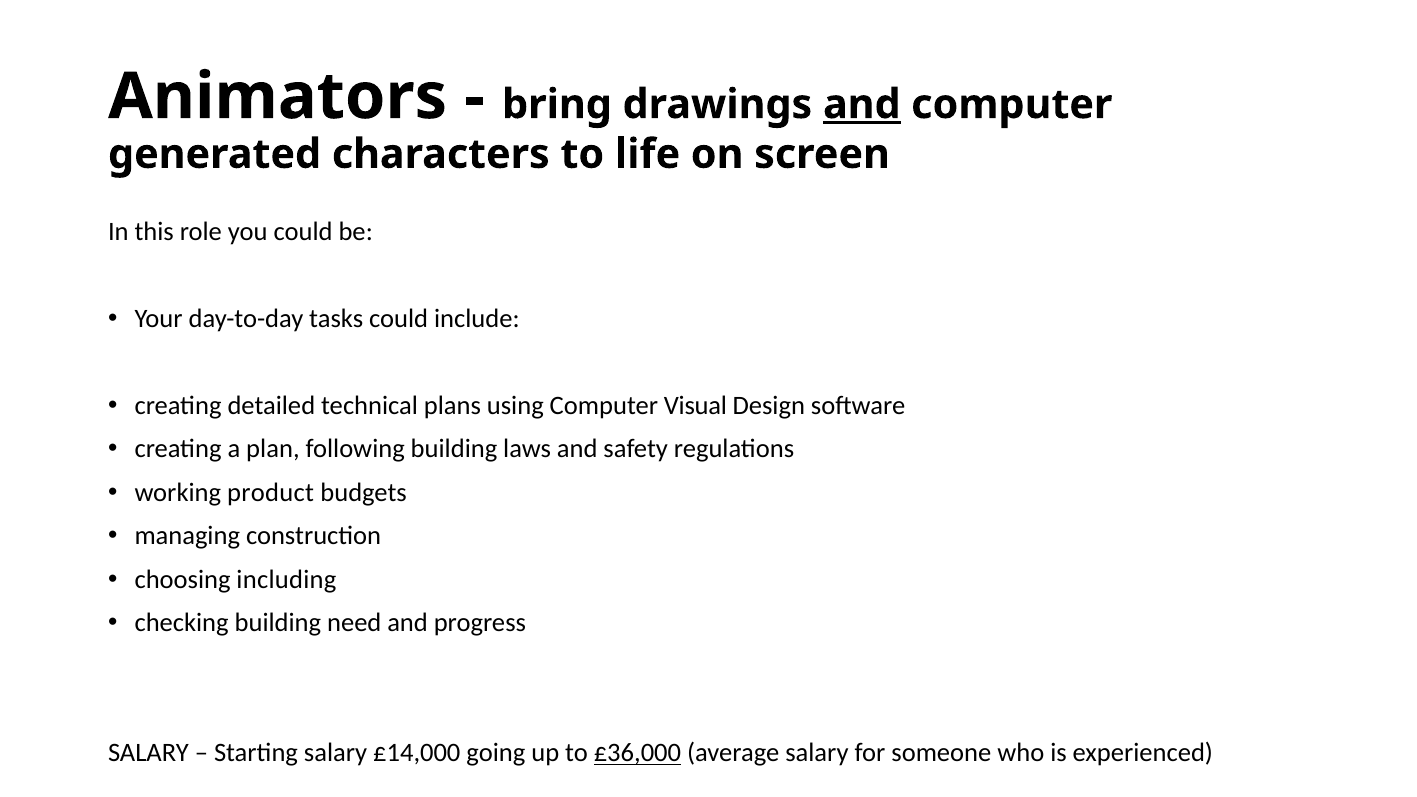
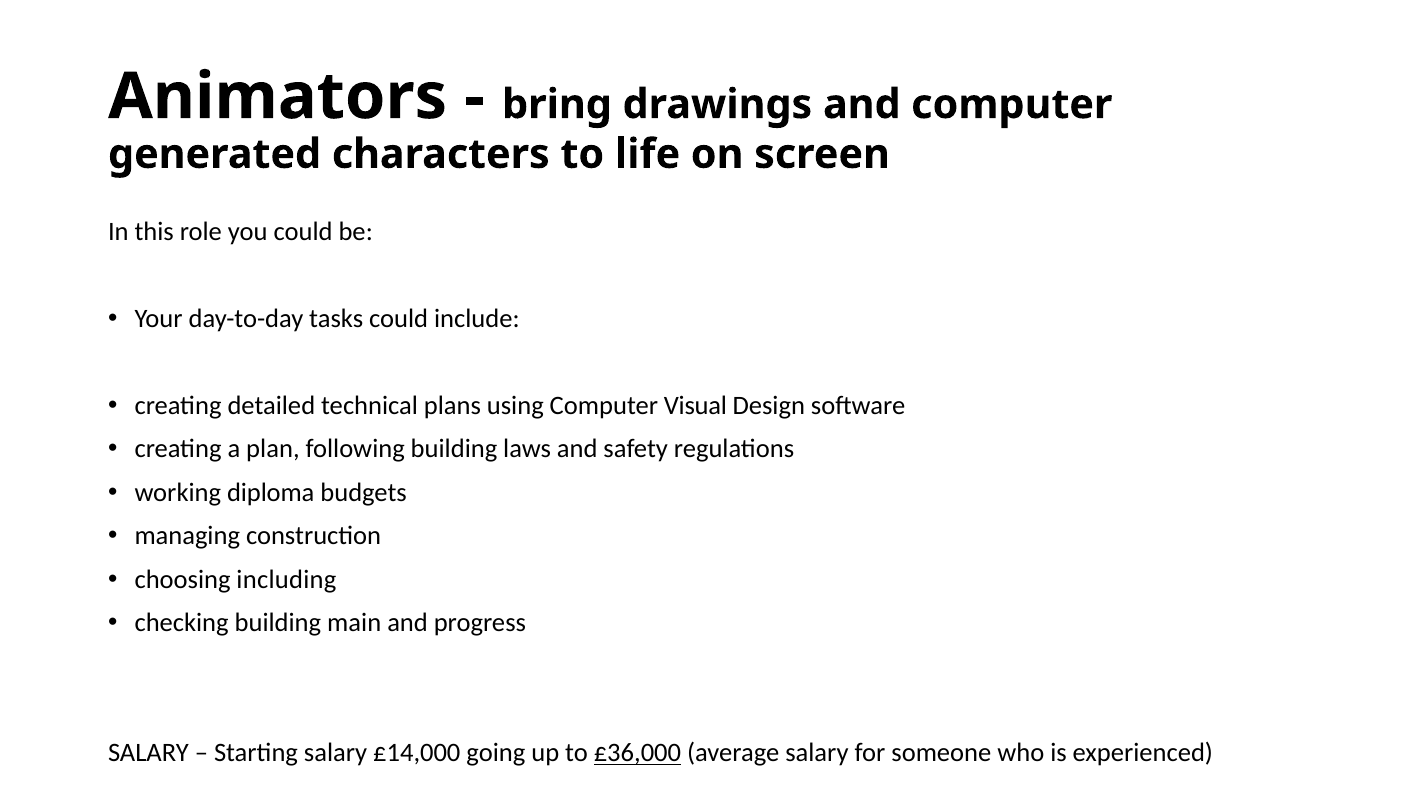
and at (862, 105) underline: present -> none
product: product -> diploma
need: need -> main
